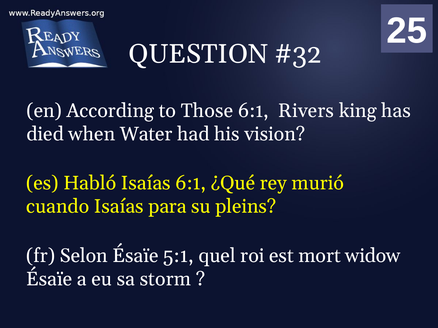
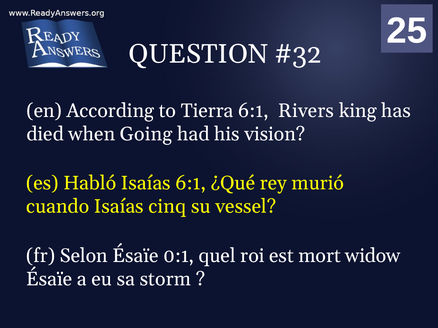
Those: Those -> Tierra
Water: Water -> Going
para: para -> cinq
pleins: pleins -> vessel
5:1: 5:1 -> 0:1
